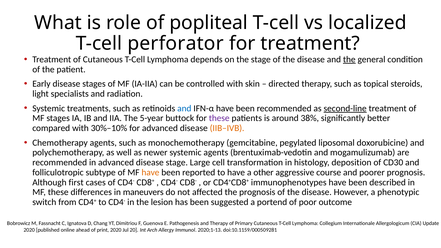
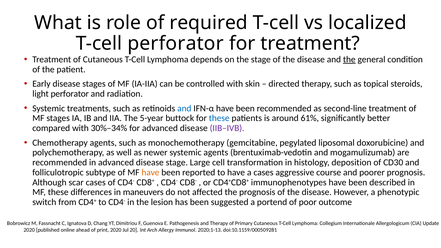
popliteal: popliteal -> required
light specialists: specialists -> perforator
second-line underline: present -> none
these at (219, 118) colour: purple -> blue
38%: 38% -> 61%
30%–10%: 30%–10% -> 30%–34%
IIB–IVB colour: orange -> purple
a other: other -> cases
first: first -> scar
